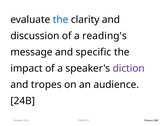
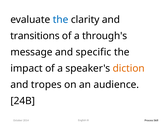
discussion: discussion -> transitions
reading's: reading's -> through's
diction colour: purple -> orange
